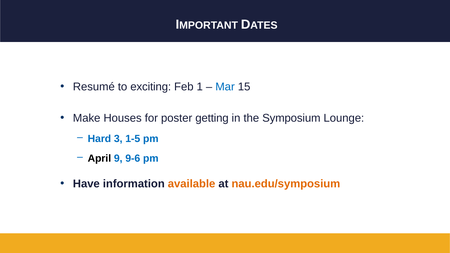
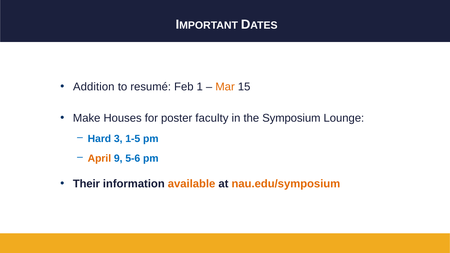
Resumé: Resumé -> Addition
exciting: exciting -> resumé
Mar colour: blue -> orange
getting: getting -> faculty
April colour: black -> orange
9-6: 9-6 -> 5-6
Have: Have -> Their
